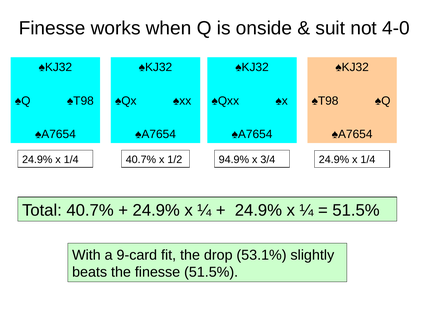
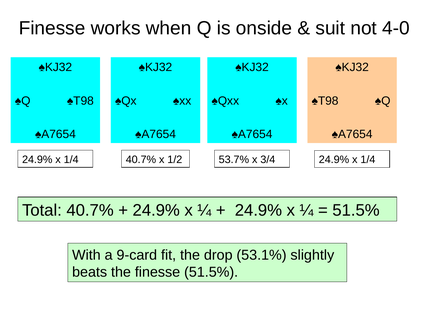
94.9%: 94.9% -> 53.7%
